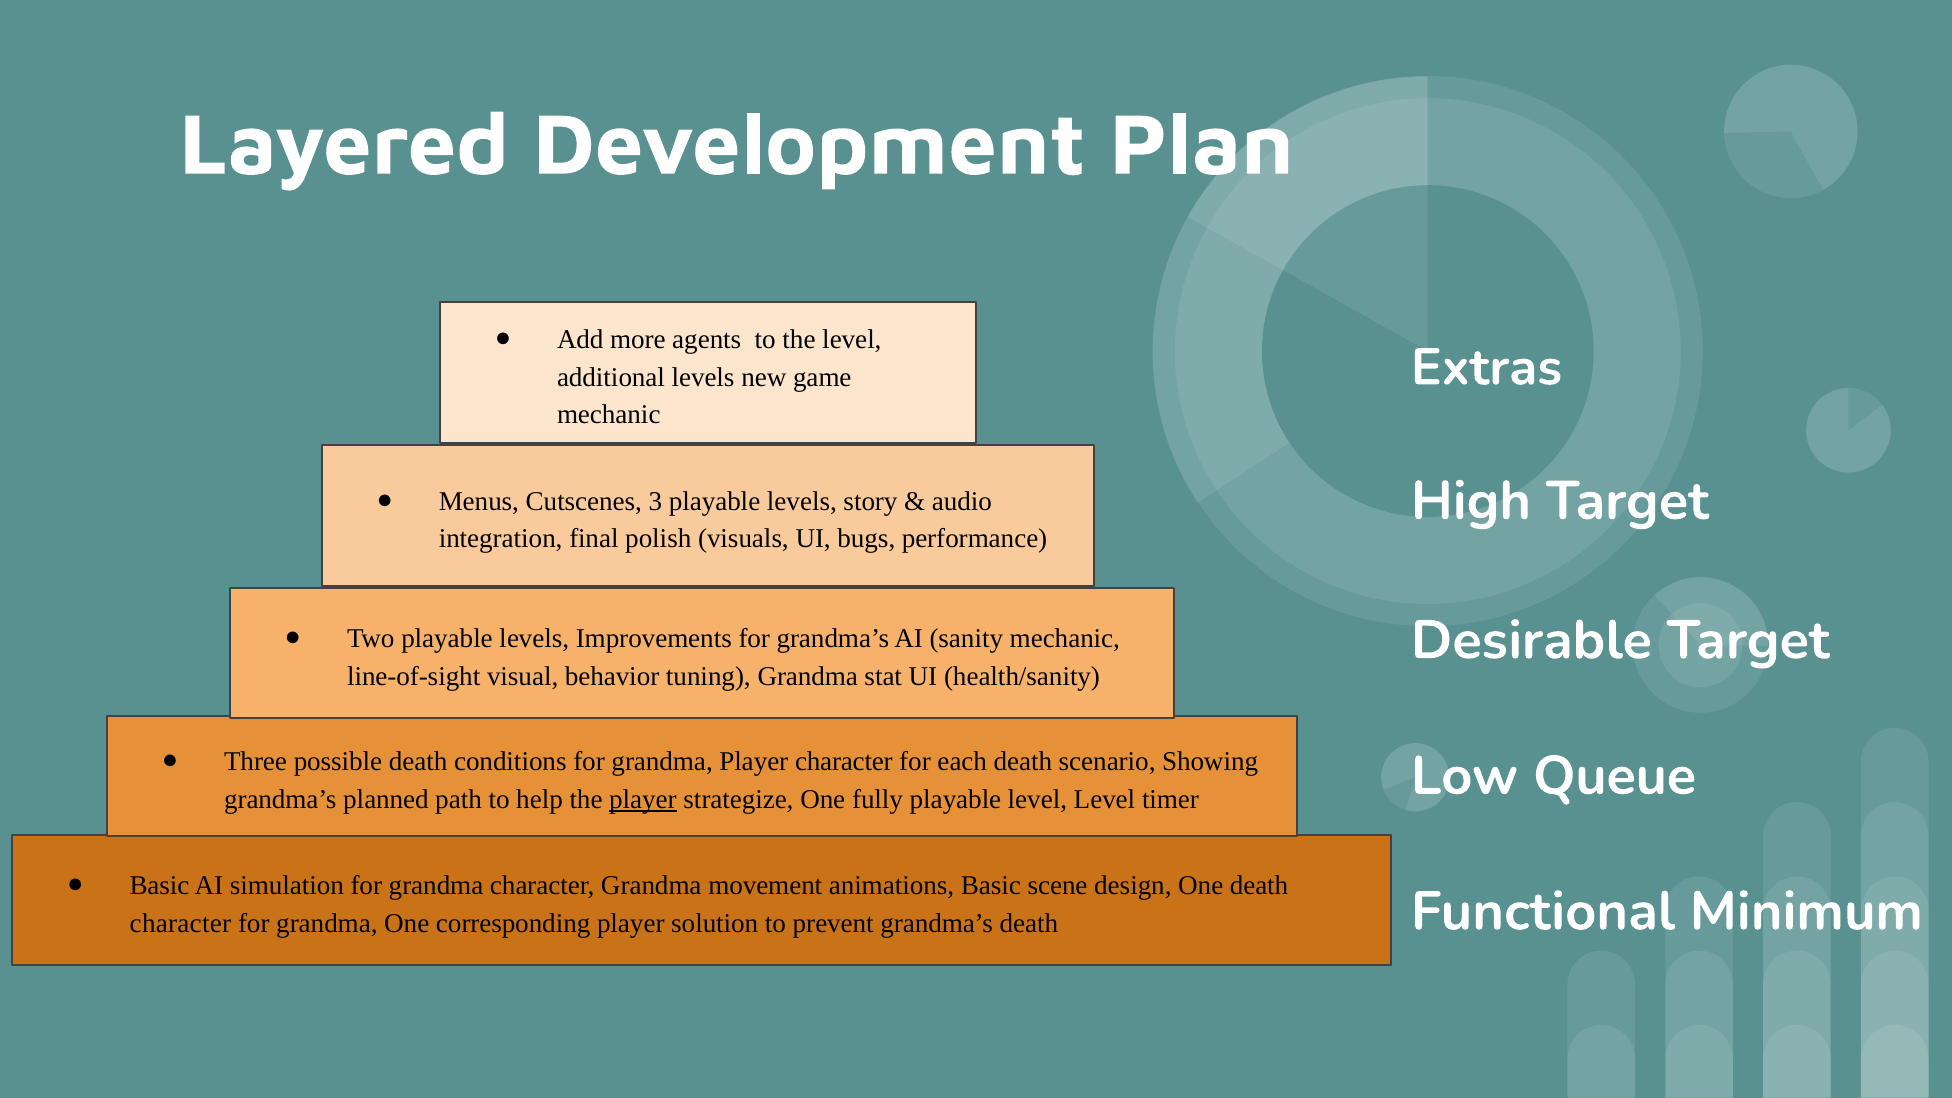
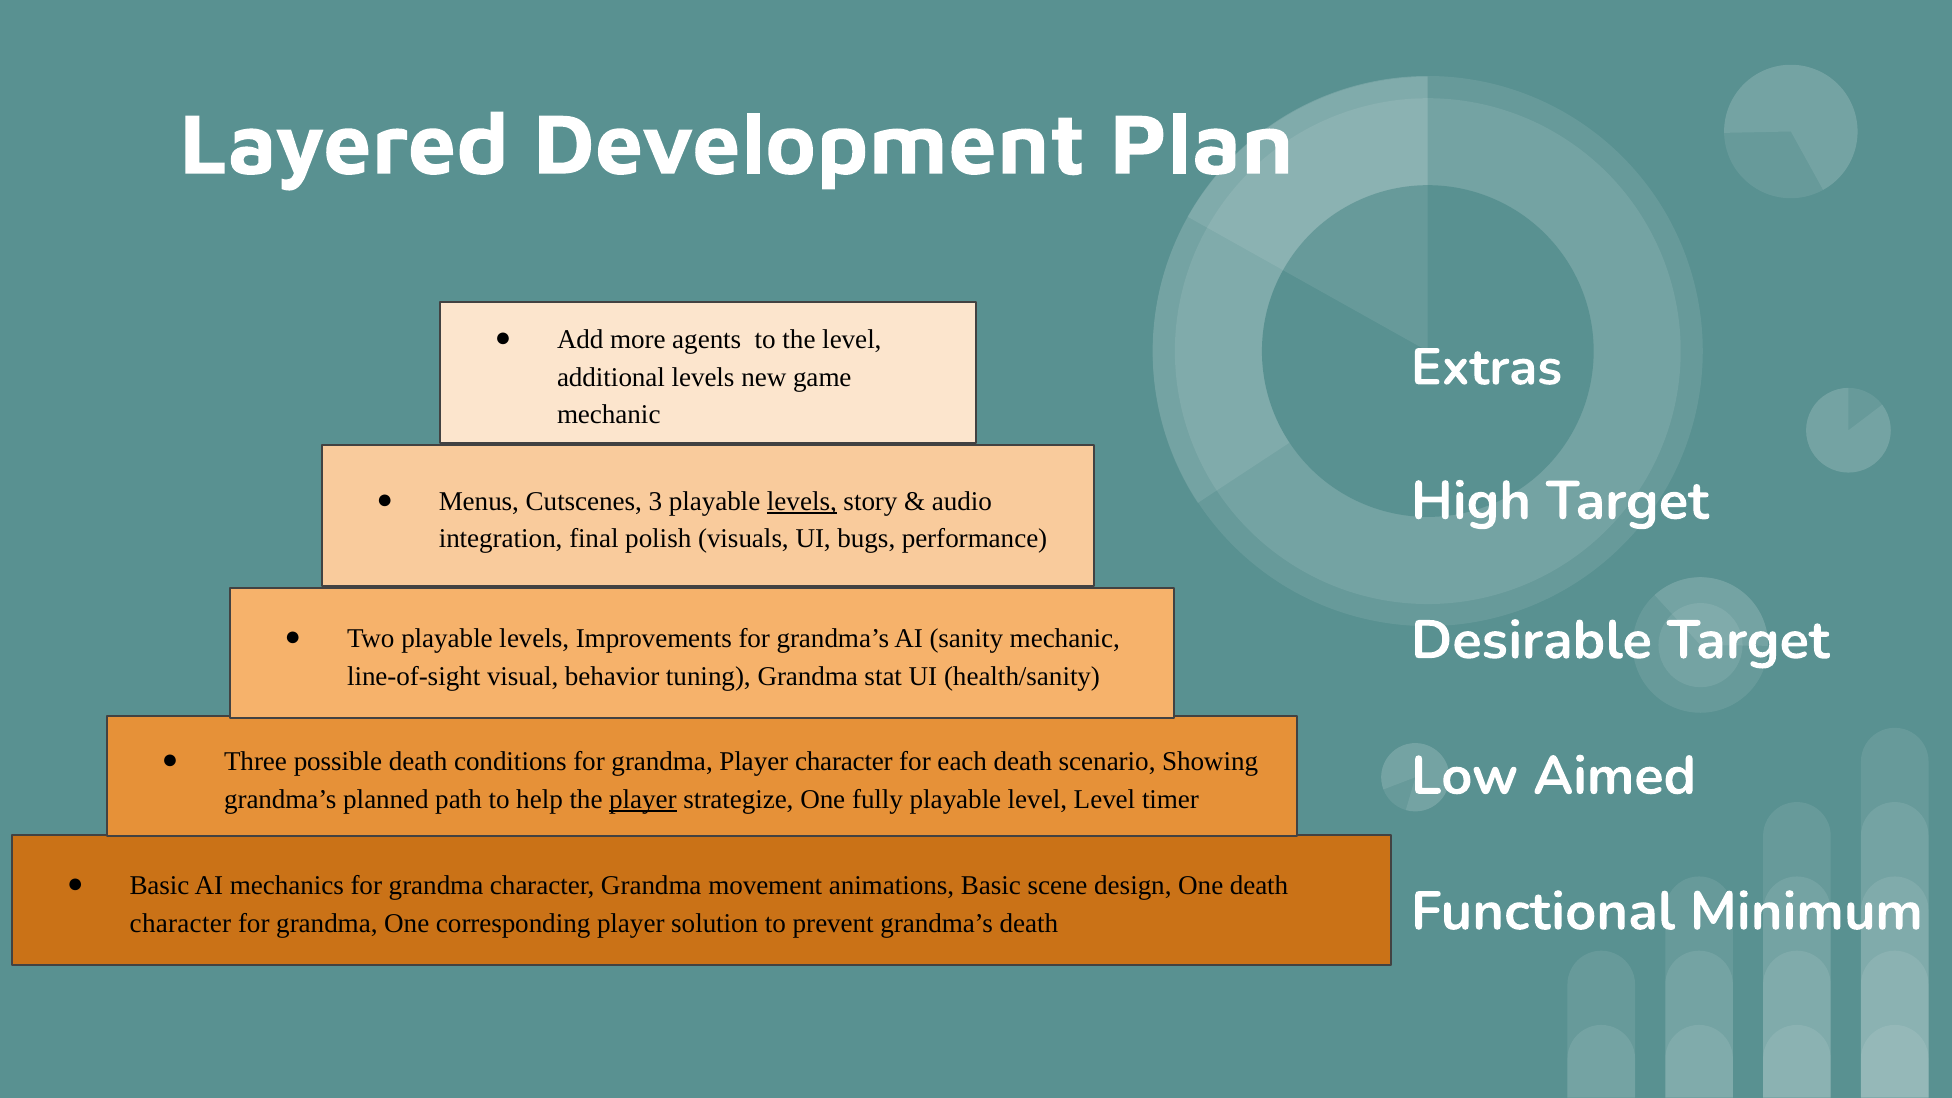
levels at (802, 501) underline: none -> present
Queue: Queue -> Aimed
simulation: simulation -> mechanics
